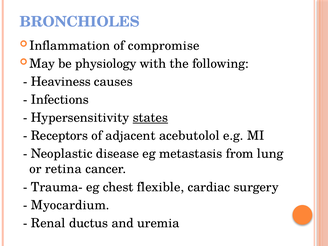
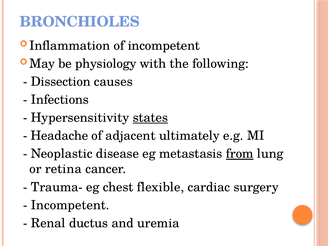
of compromise: compromise -> incompetent
Heaviness: Heaviness -> Dissection
Receptors: Receptors -> Headache
acebutolol: acebutolol -> ultimately
from underline: none -> present
Myocardium at (70, 205): Myocardium -> Incompetent
